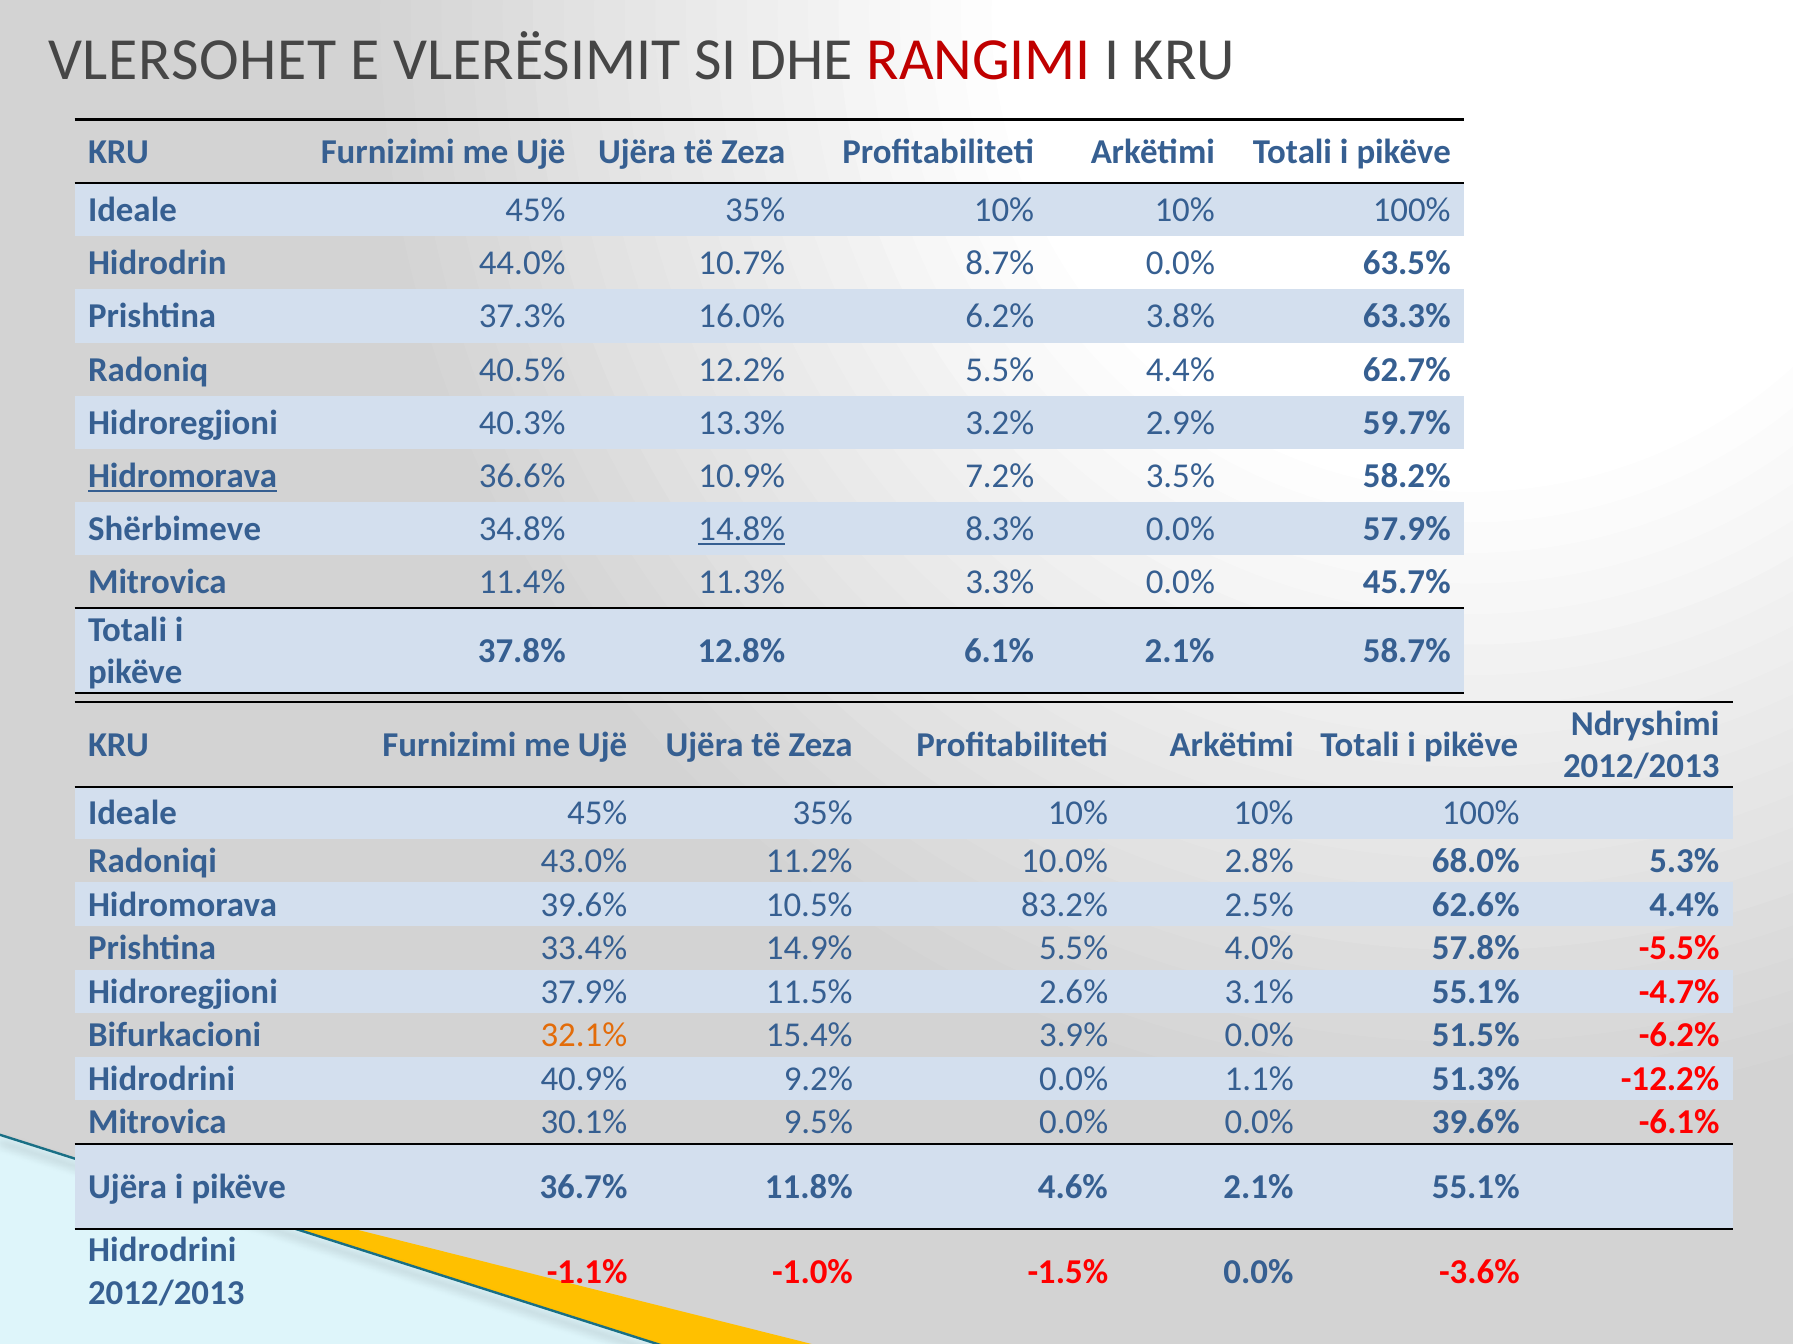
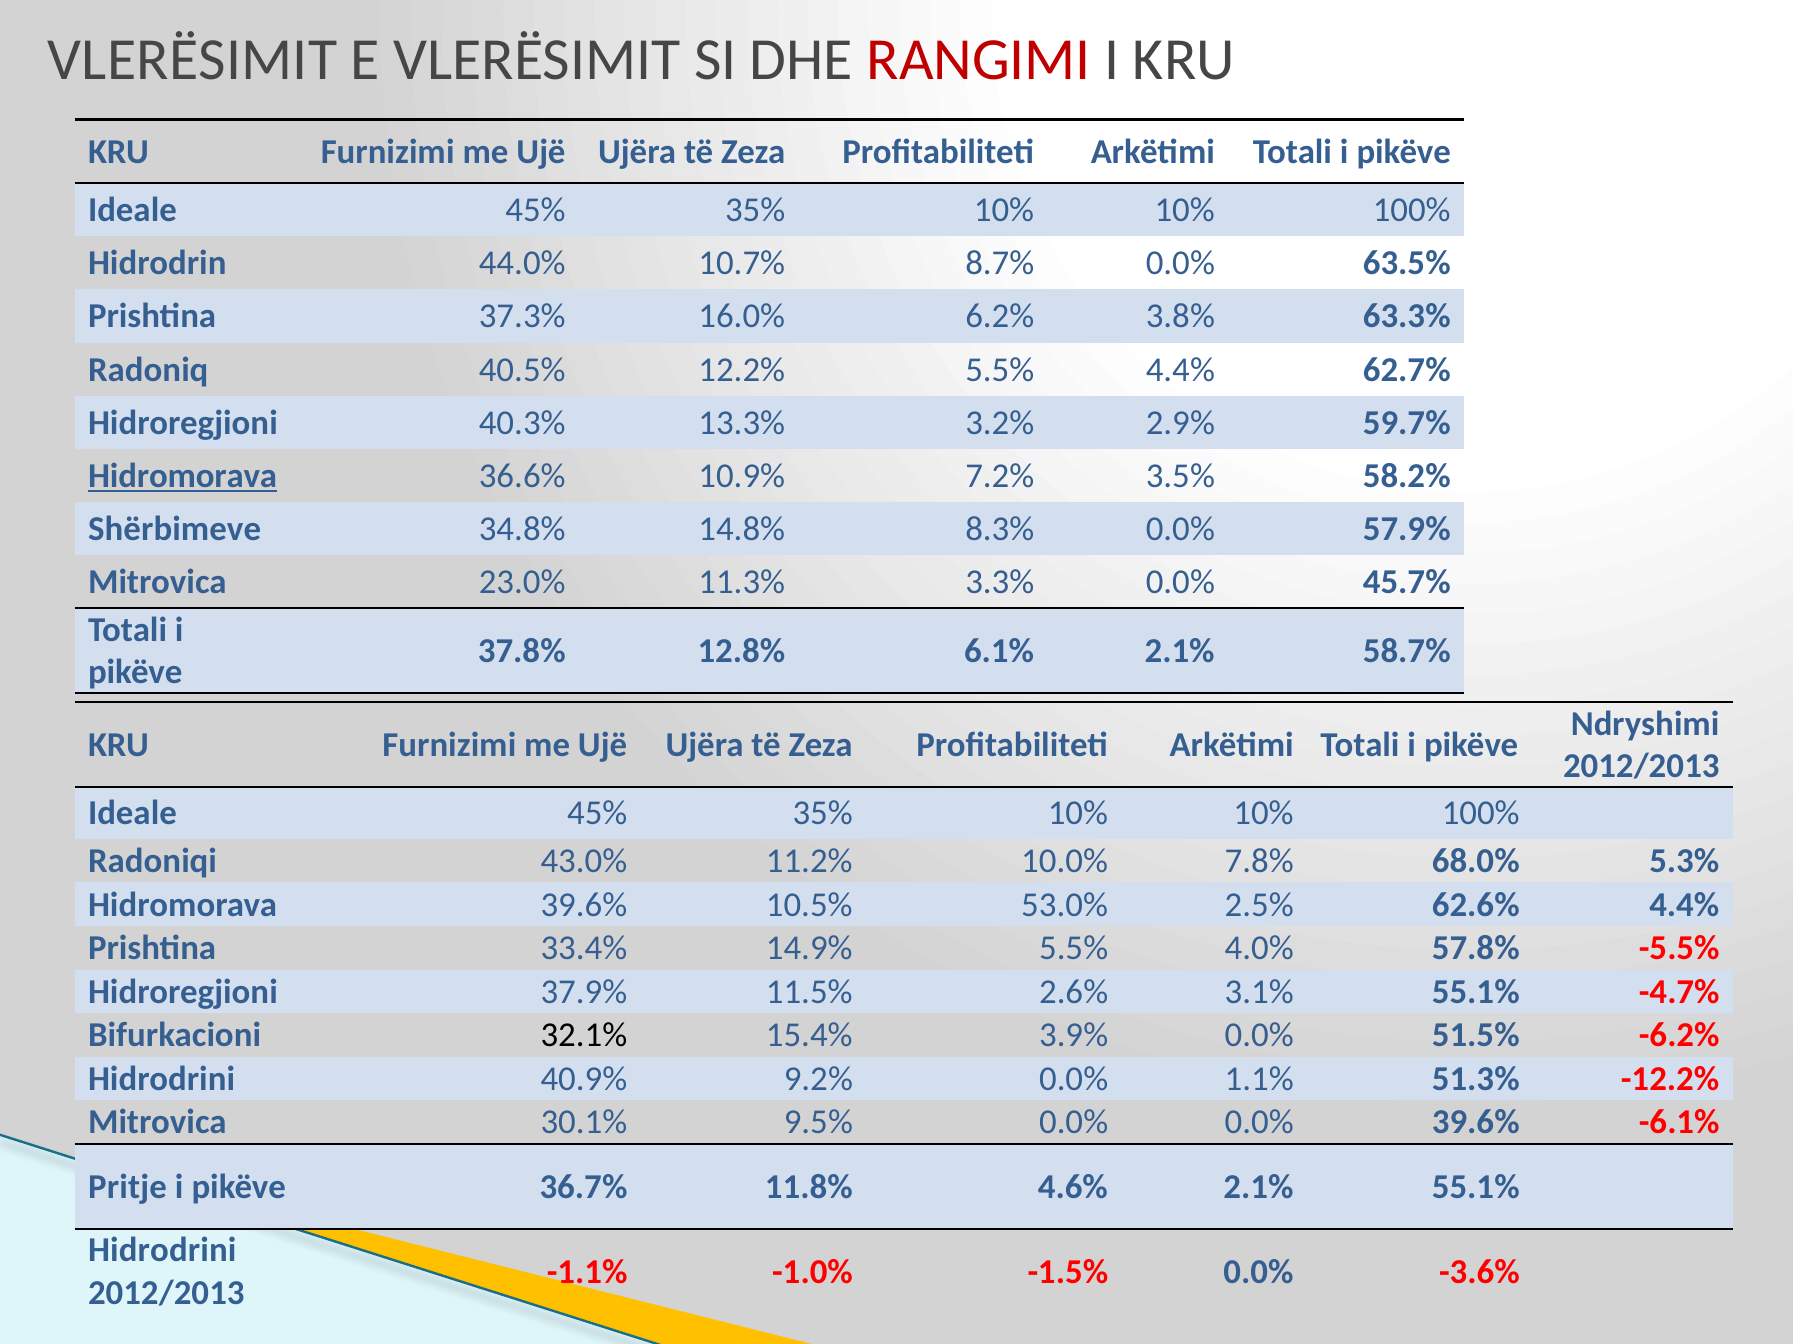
VLERSOHET at (192, 59): VLERSOHET -> VLERËSIMIT
14.8% underline: present -> none
11.4%: 11.4% -> 23.0%
2.8%: 2.8% -> 7.8%
83.2%: 83.2% -> 53.0%
32.1% colour: orange -> black
Ujëra at (128, 1187): Ujëra -> Pritje
